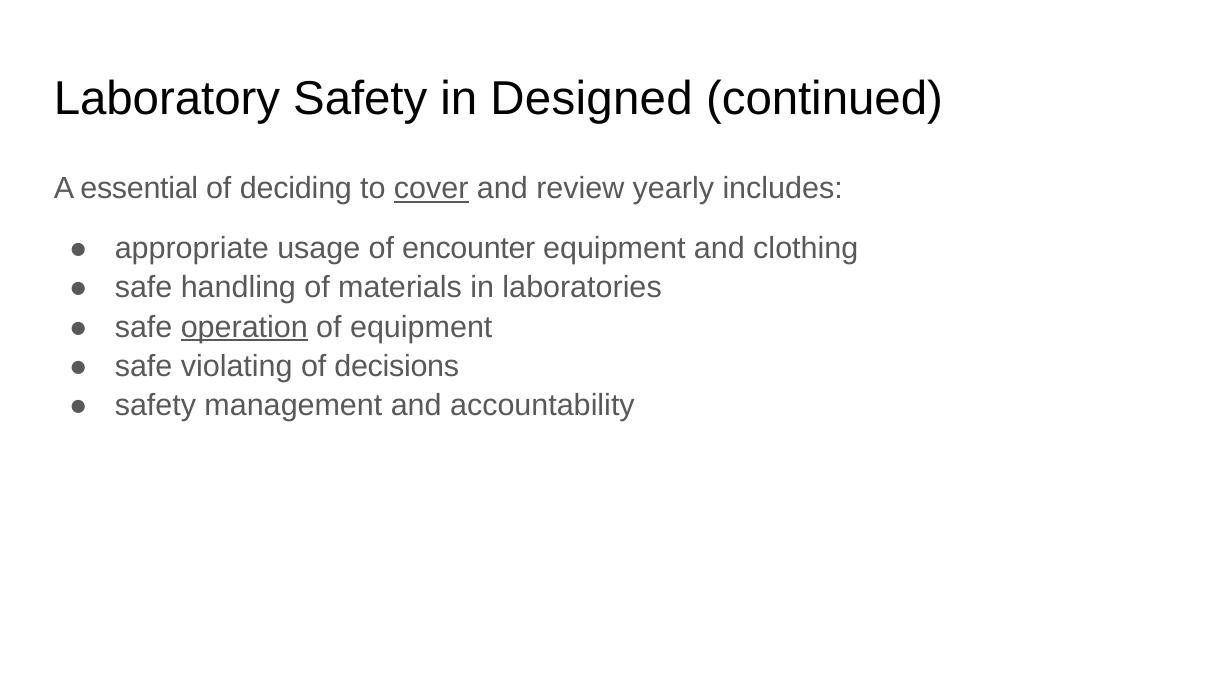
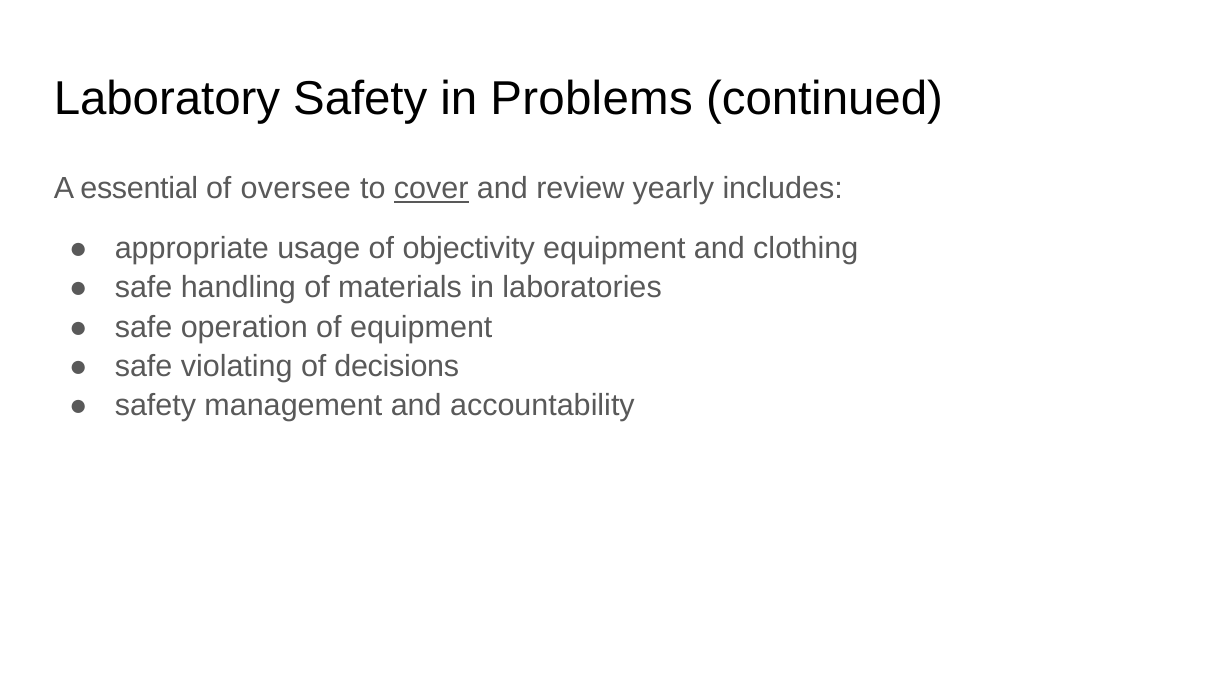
Designed: Designed -> Problems
deciding: deciding -> oversee
encounter: encounter -> objectivity
operation underline: present -> none
